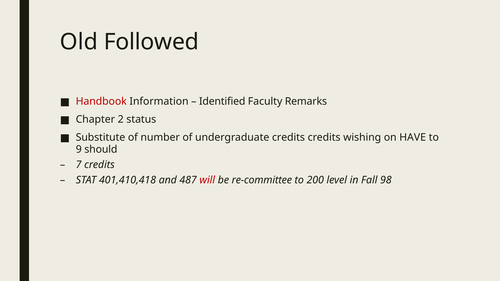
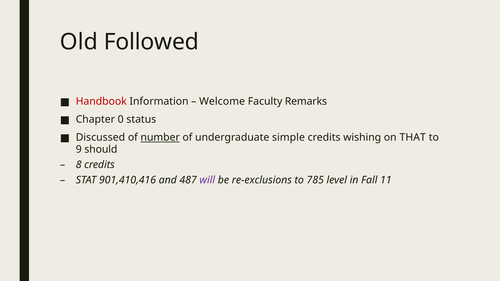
Identified: Identified -> Welcome
2: 2 -> 0
Substitute: Substitute -> Discussed
number underline: none -> present
undergraduate credits: credits -> simple
HAVE: HAVE -> THAT
7: 7 -> 8
401,410,418: 401,410,418 -> 901,410,416
will colour: red -> purple
re-committee: re-committee -> re-exclusions
200: 200 -> 785
98: 98 -> 11
